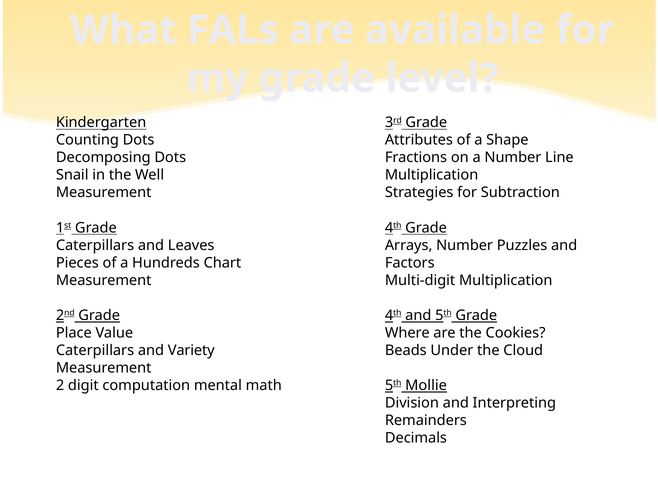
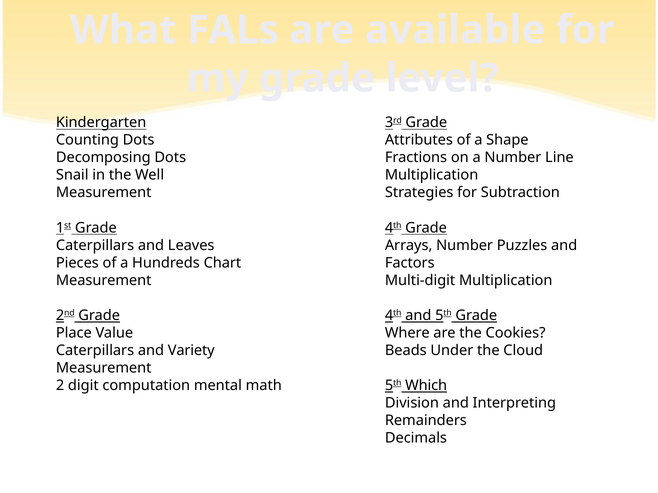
Mollie: Mollie -> Which
